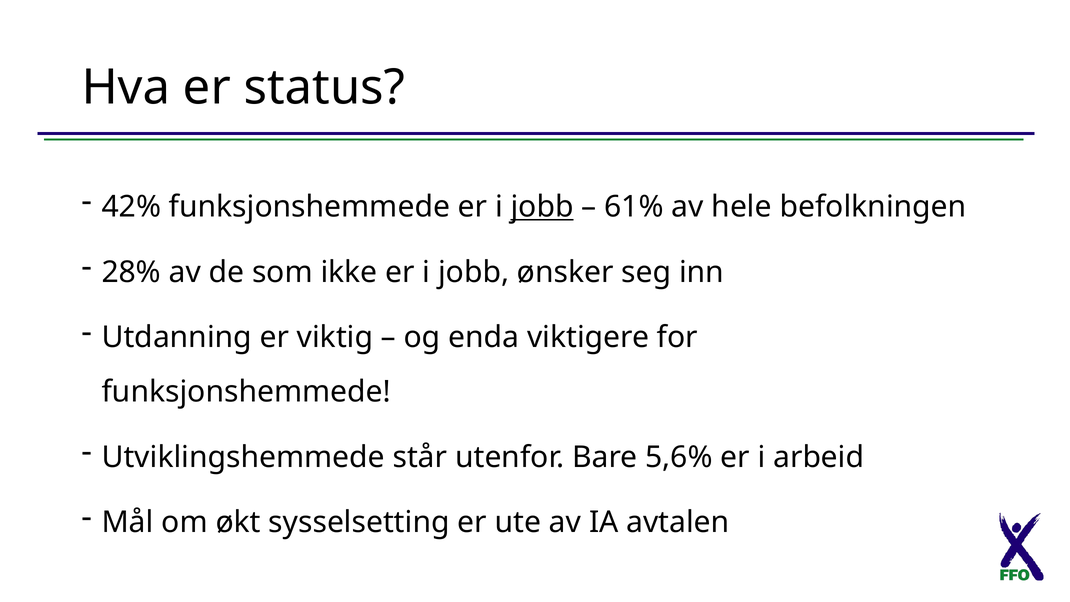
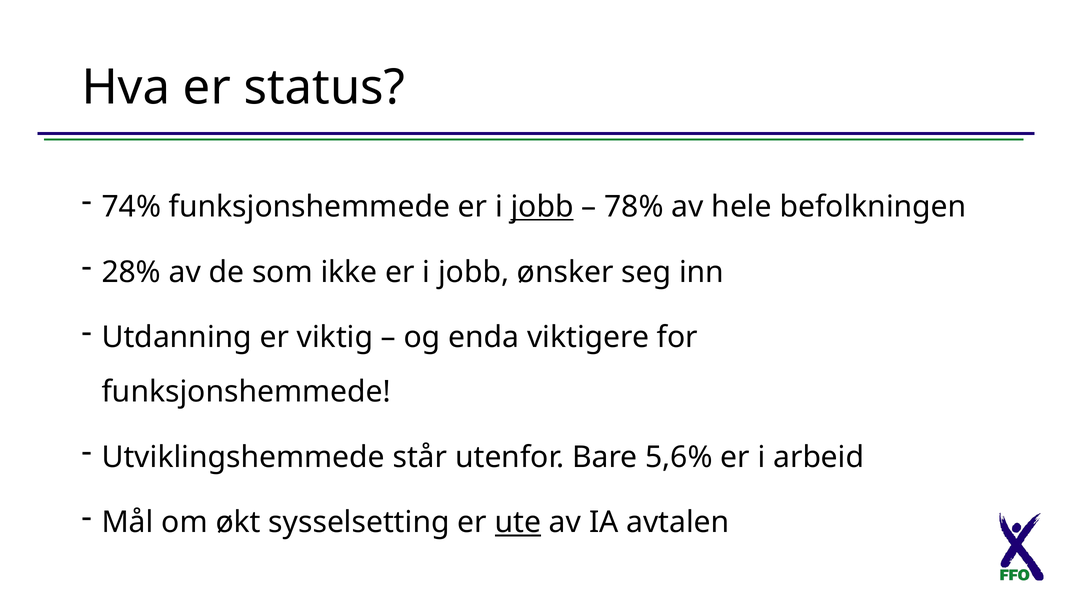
42%: 42% -> 74%
61%: 61% -> 78%
ute underline: none -> present
